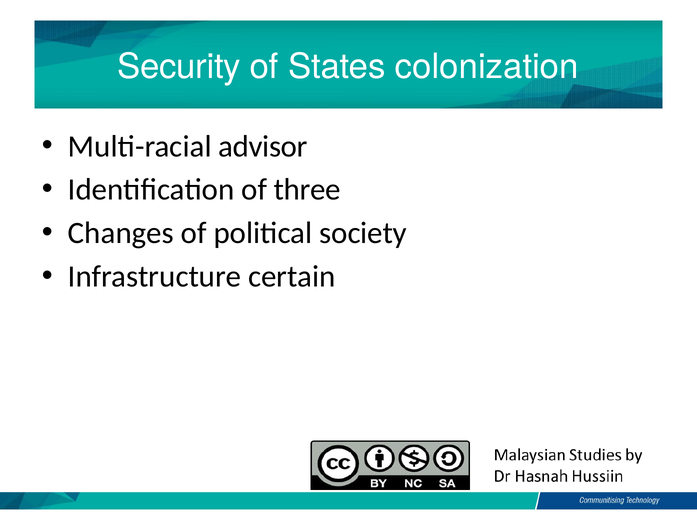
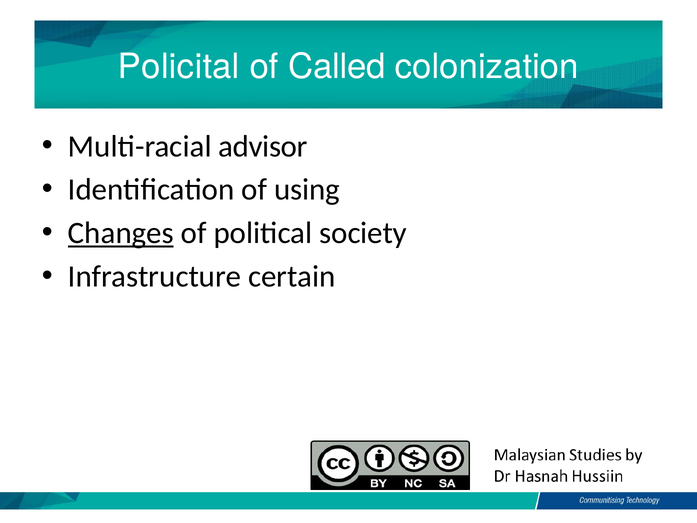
Security: Security -> Policital
States: States -> Called
three: three -> using
Changes underline: none -> present
